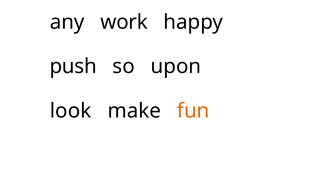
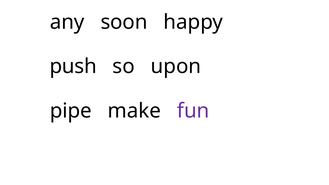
work: work -> soon
look: look -> pipe
fun colour: orange -> purple
